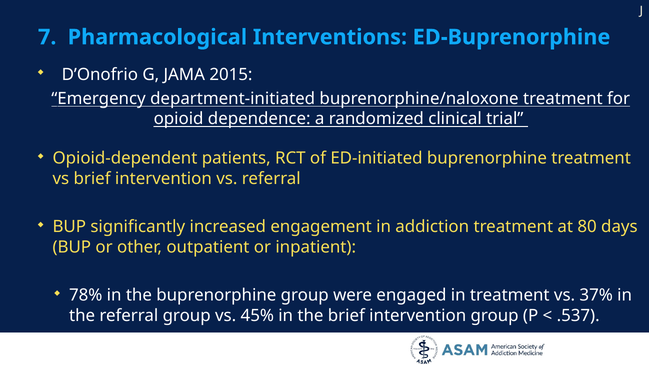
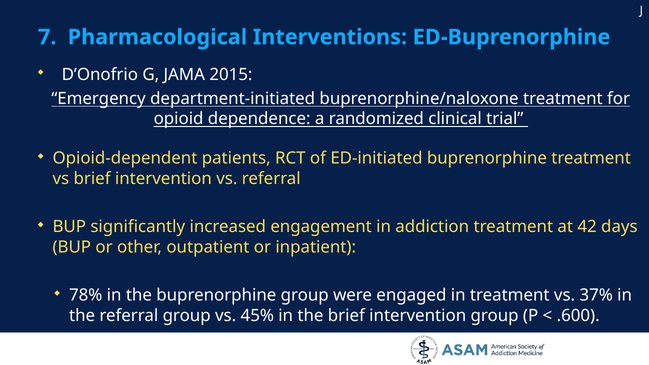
80: 80 -> 42
.537: .537 -> .600
